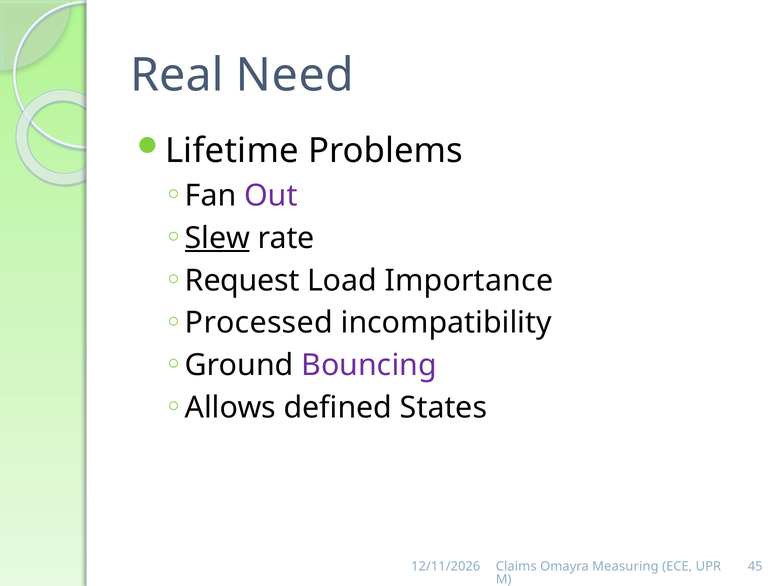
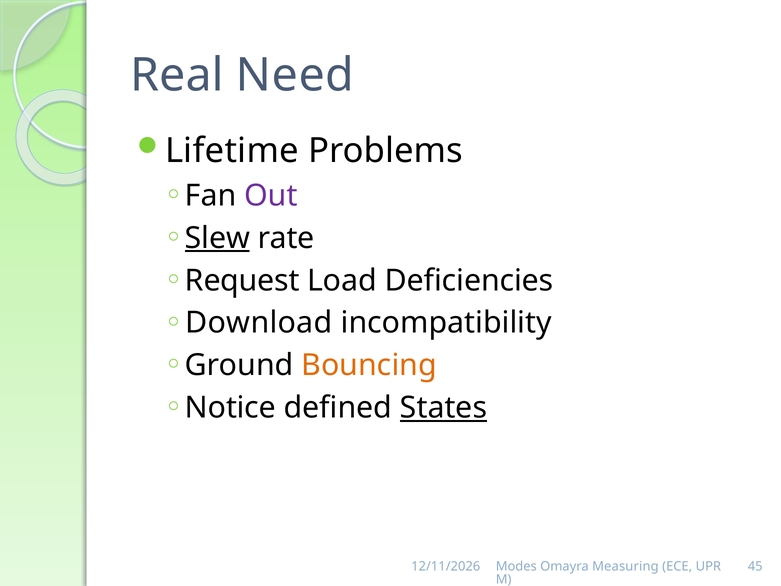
Importance: Importance -> Deficiencies
Processed: Processed -> Download
Bouncing colour: purple -> orange
Allows: Allows -> Notice
States underline: none -> present
Claims: Claims -> Modes
